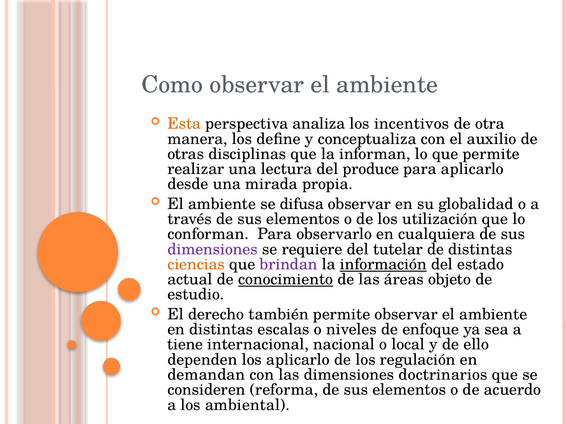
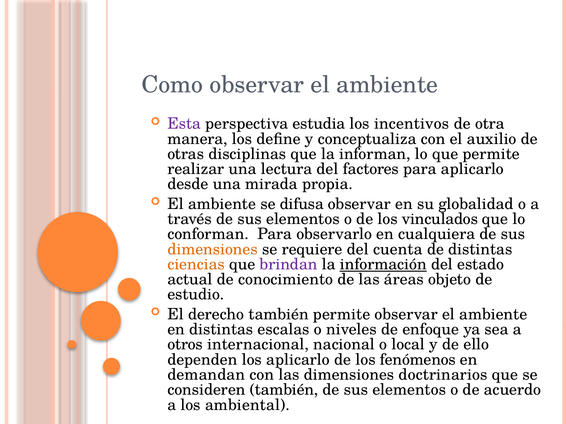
Esta colour: orange -> purple
analiza: analiza -> estudia
produce: produce -> factores
utilización: utilización -> vinculados
dimensiones at (213, 249) colour: purple -> orange
tutelar: tutelar -> cuenta
conocimiento underline: present -> none
tiene: tiene -> otros
regulación: regulación -> fenómenos
consideren reforma: reforma -> también
